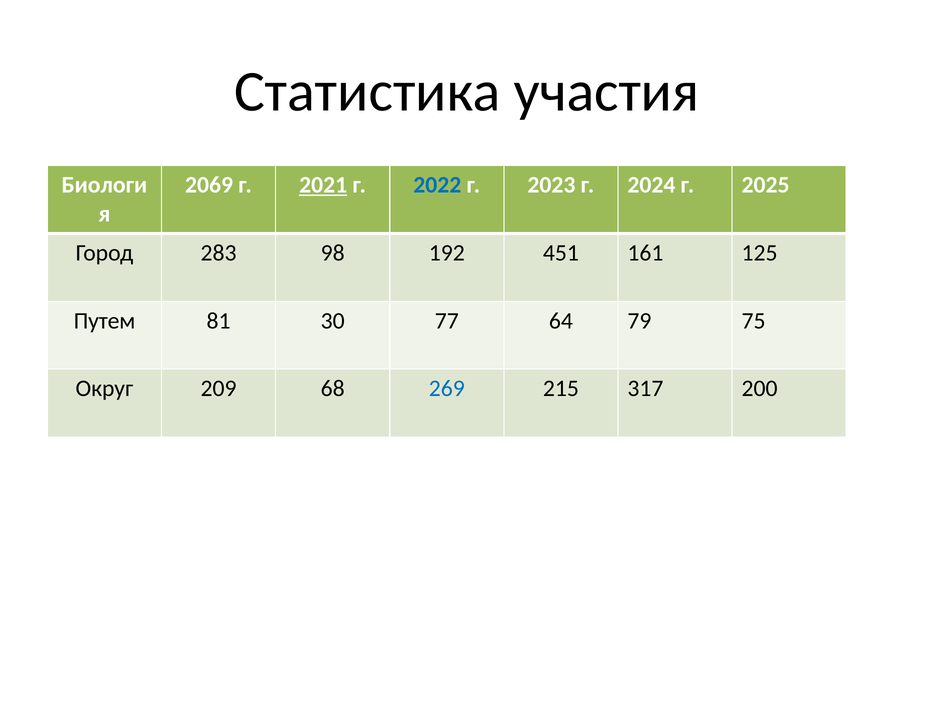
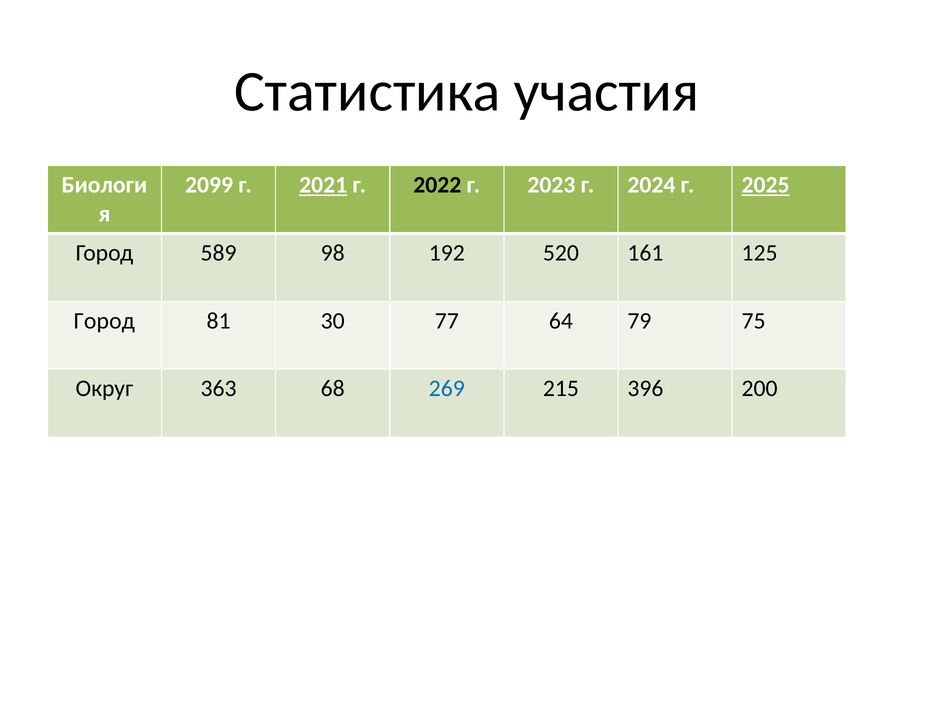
2069: 2069 -> 2099
2022 colour: blue -> black
2025 underline: none -> present
283: 283 -> 589
451: 451 -> 520
Путем at (104, 321): Путем -> Город
209: 209 -> 363
317: 317 -> 396
